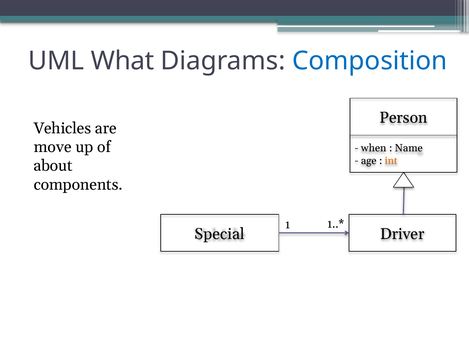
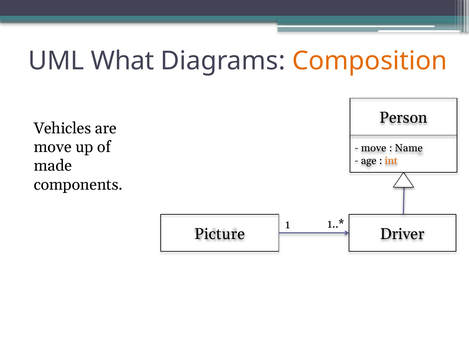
Composition colour: blue -> orange
when at (374, 148): when -> move
about: about -> made
Special: Special -> Picture
